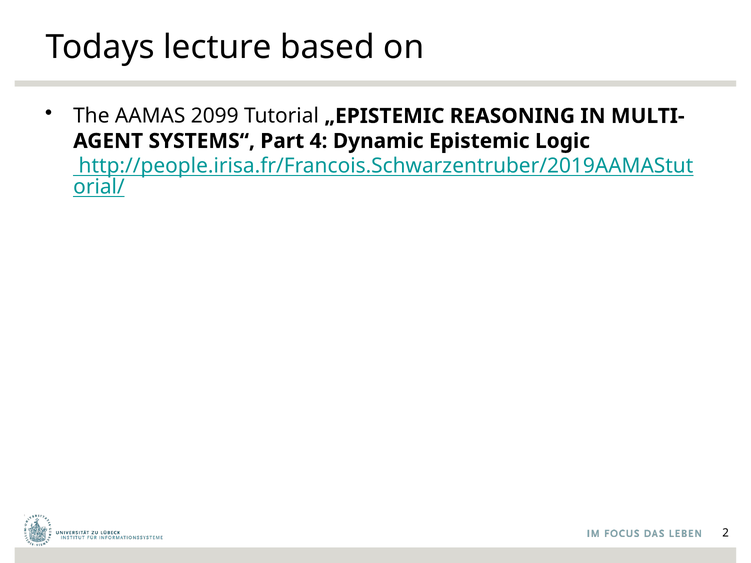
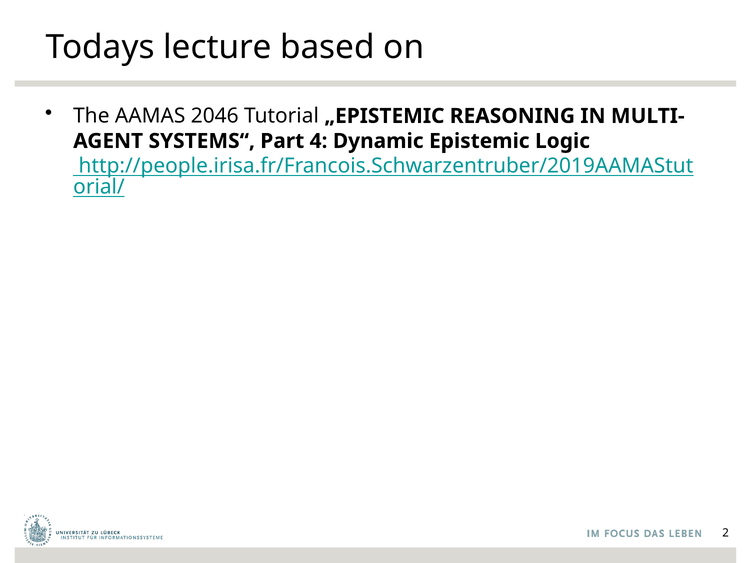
2099: 2099 -> 2046
